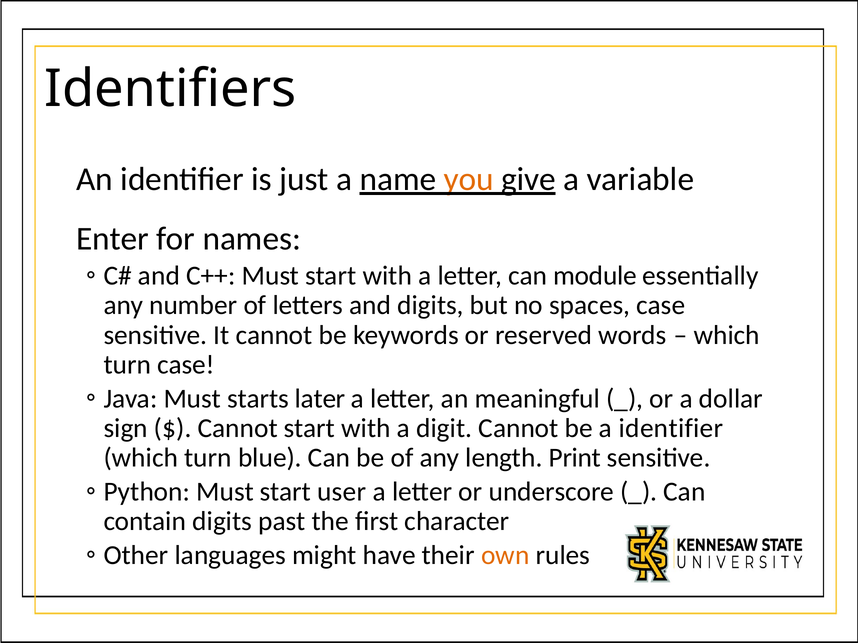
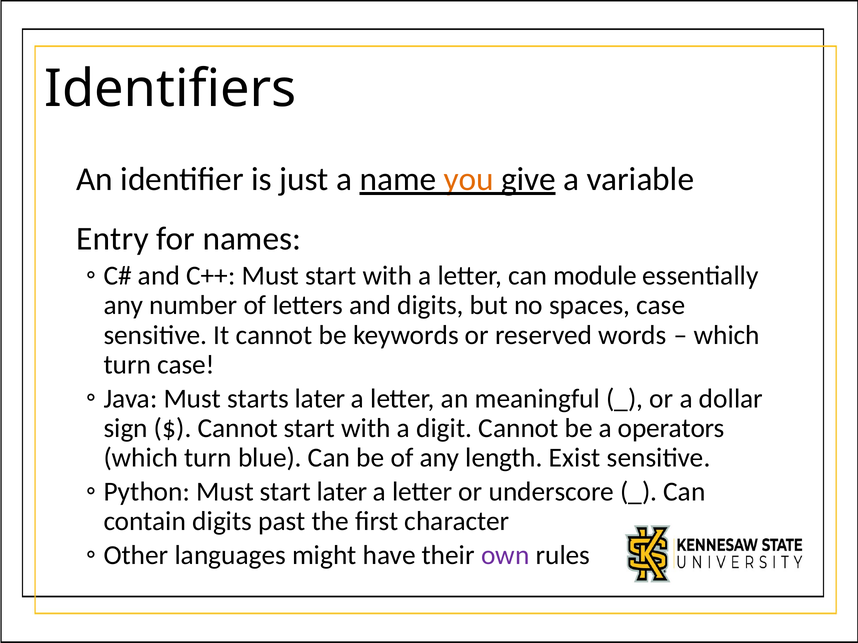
Enter: Enter -> Entry
a identifier: identifier -> operators
Print: Print -> Exist
start user: user -> later
own colour: orange -> purple
